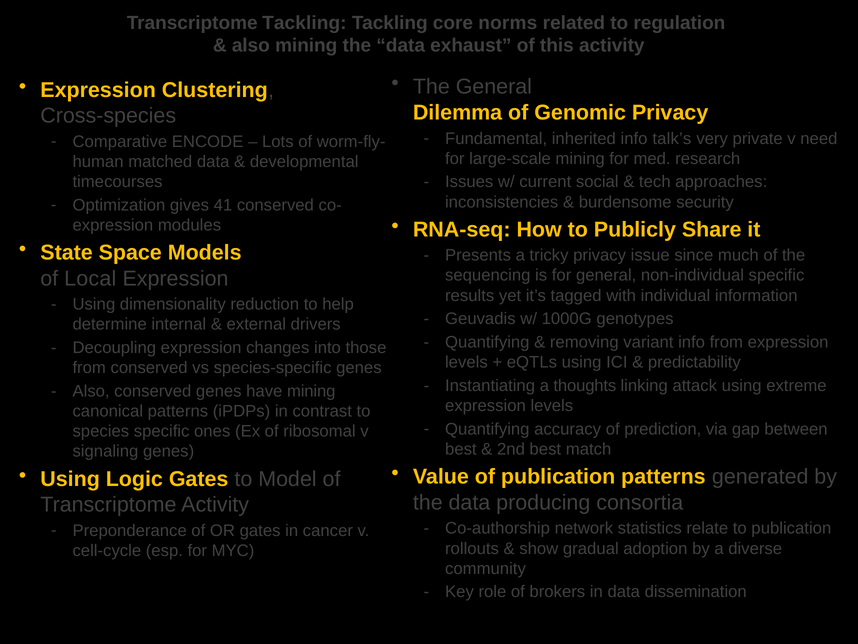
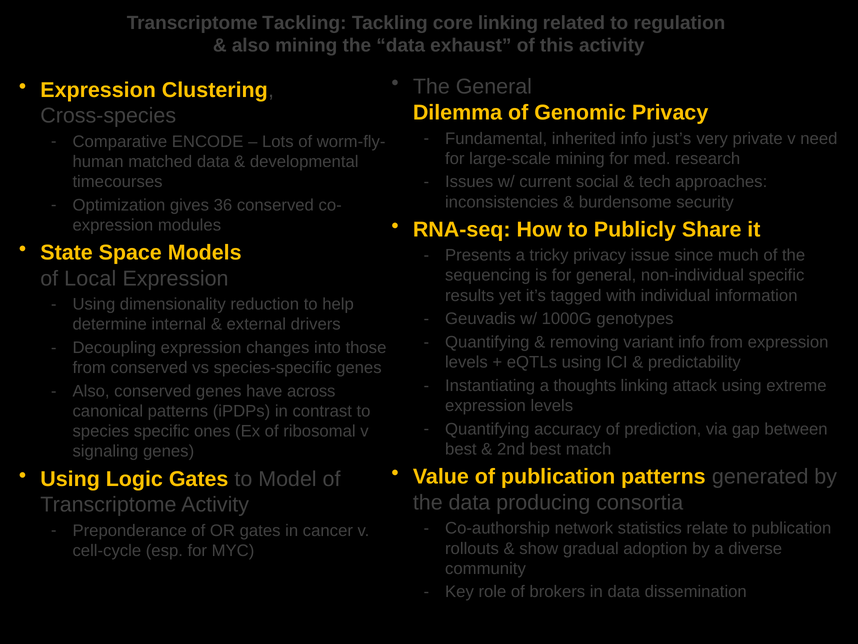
core norms: norms -> linking
talk’s: talk’s -> just’s
41: 41 -> 36
have mining: mining -> across
